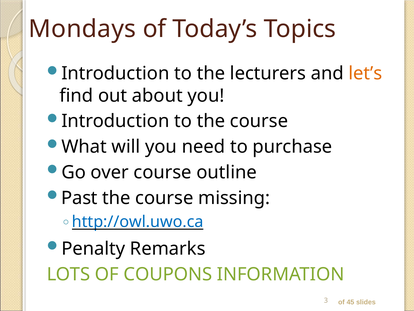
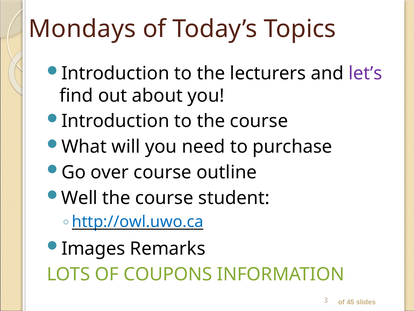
let’s colour: orange -> purple
Past: Past -> Well
missing: missing -> student
Penalty: Penalty -> Images
